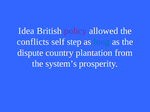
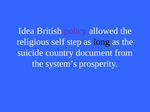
conflicts: conflicts -> religious
long colour: blue -> black
dispute: dispute -> suicide
plantation: plantation -> document
